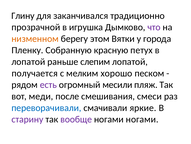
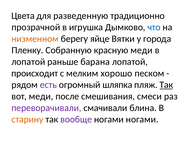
Глину: Глину -> Цвета
заканчивался: заканчивался -> разведенную
что colour: purple -> blue
этом: этом -> яйце
красную петух: петух -> меди
слепим: слепим -> барана
получается: получается -> происходит
месили: месили -> шляпка
Так at (166, 84) underline: none -> present
переворачивали colour: blue -> purple
яркие: яркие -> блина
старину colour: purple -> orange
